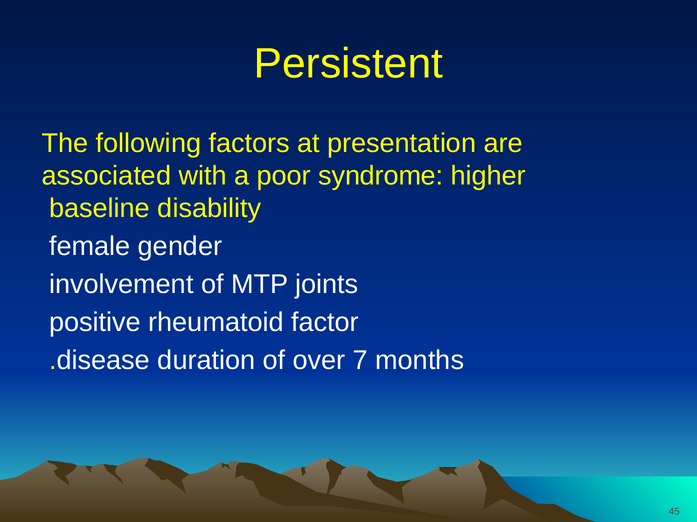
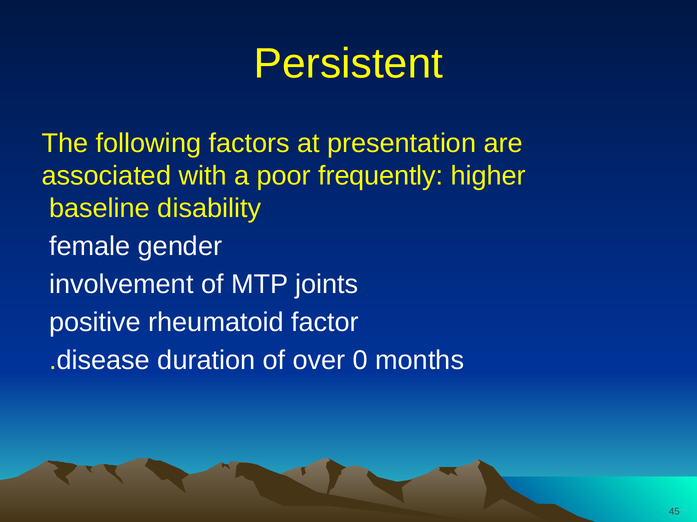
syndrome: syndrome -> frequently
7: 7 -> 0
